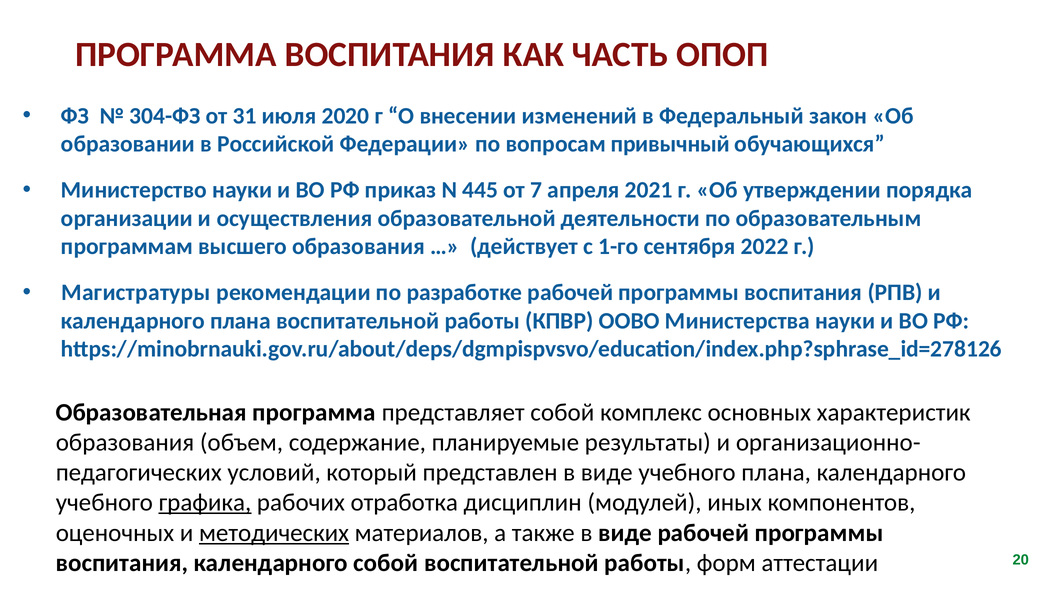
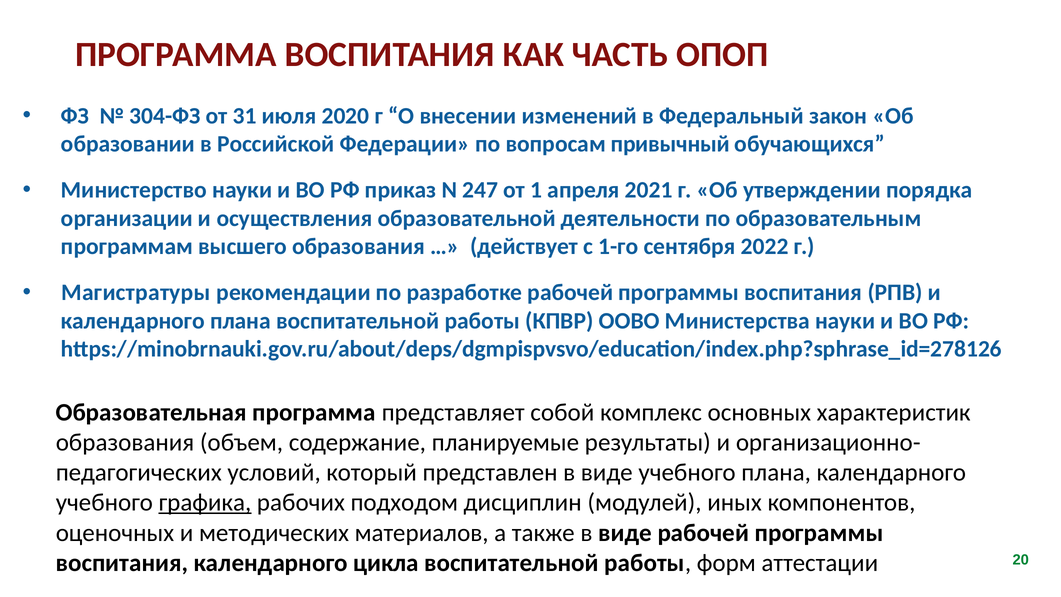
445: 445 -> 247
7: 7 -> 1
отработка: отработка -> подходом
методических underline: present -> none
календарного собой: собой -> цикла
